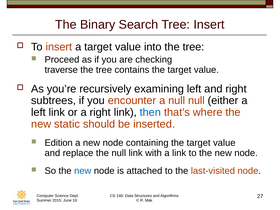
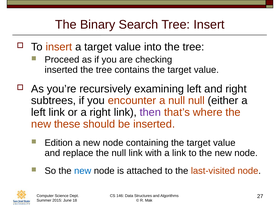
traverse at (61, 70): traverse -> inserted
then colour: blue -> purple
static: static -> these
